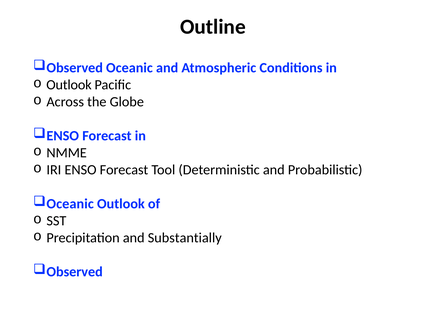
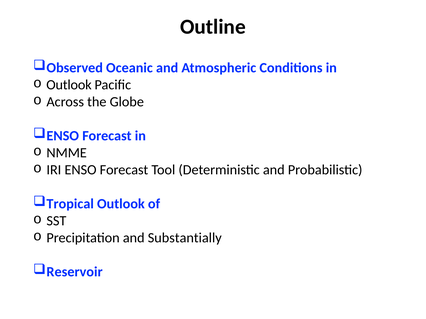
Oceanic at (70, 204): Oceanic -> Tropical
Observed at (75, 272): Observed -> Reservoir
